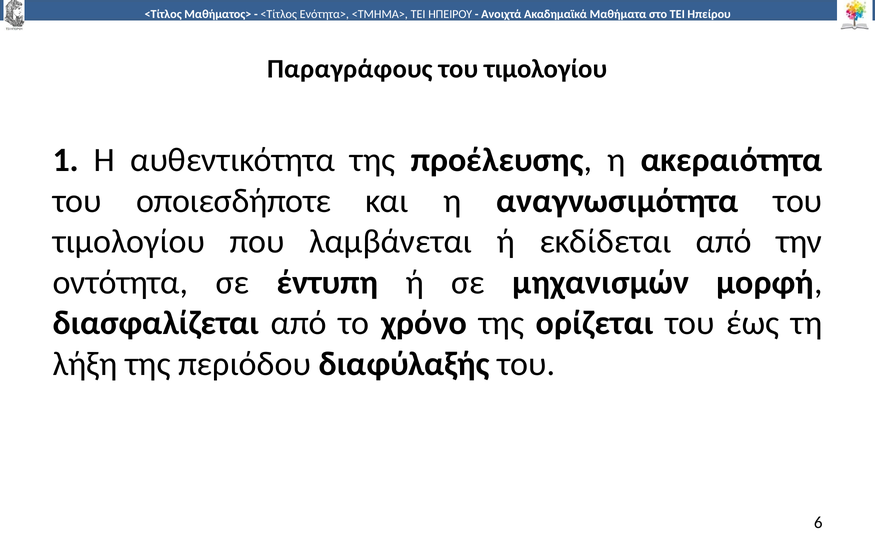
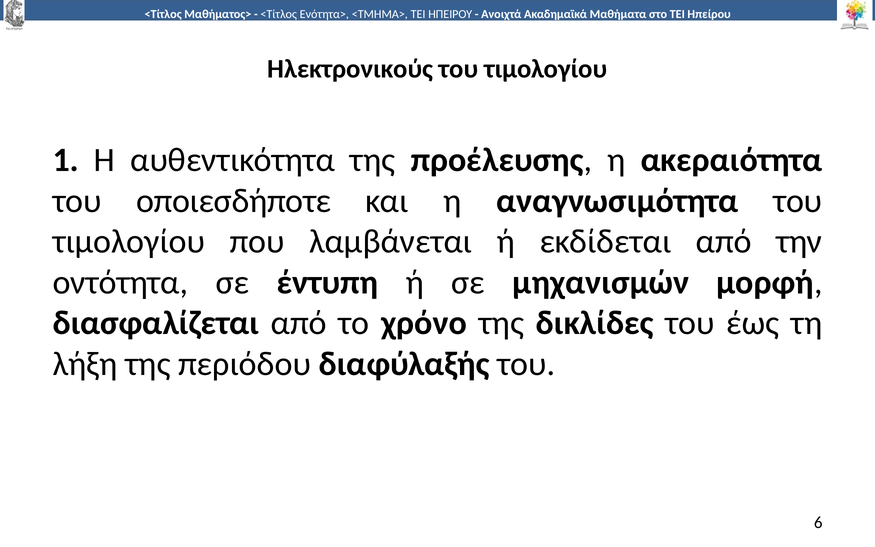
Παραγράφους: Παραγράφους -> Ηλεκτρονικούς
ορίζεται: ορίζεται -> δικλίδες
